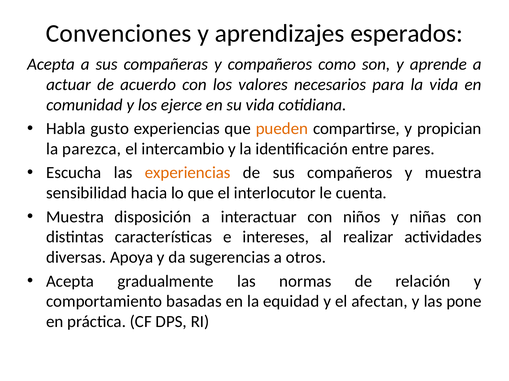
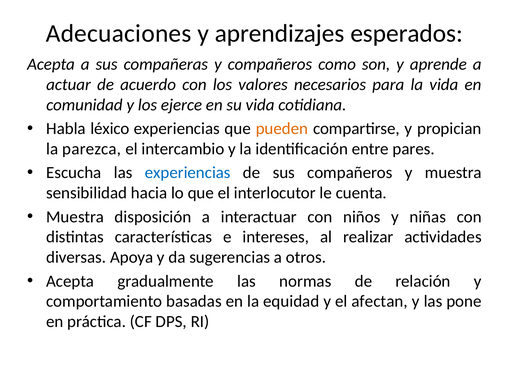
Convenciones: Convenciones -> Adecuaciones
gusto: gusto -> léxico
experiencias at (188, 173) colour: orange -> blue
